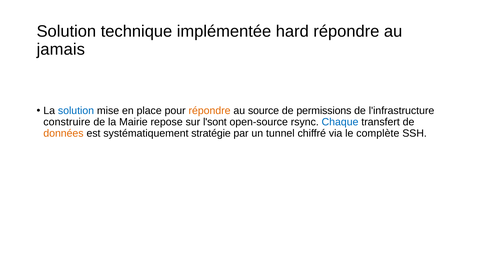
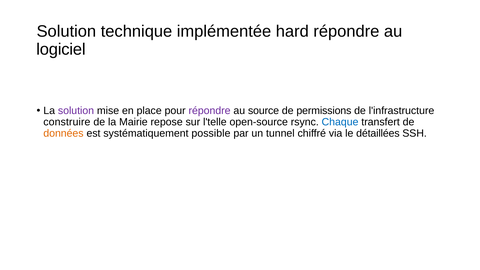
jamais: jamais -> logiciel
solution at (76, 111) colour: blue -> purple
répondre at (210, 111) colour: orange -> purple
l'sont: l'sont -> l'telle
stratégie: stratégie -> possible
complète: complète -> détaillées
